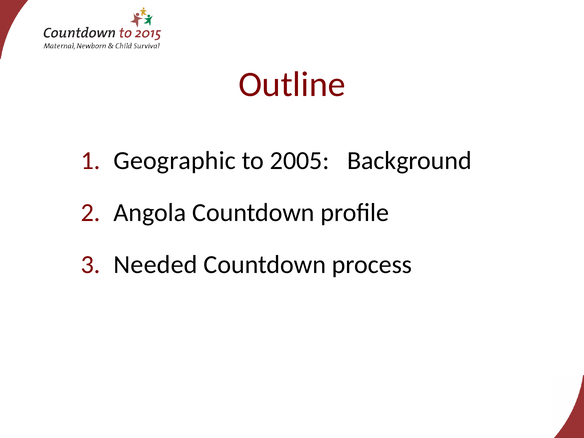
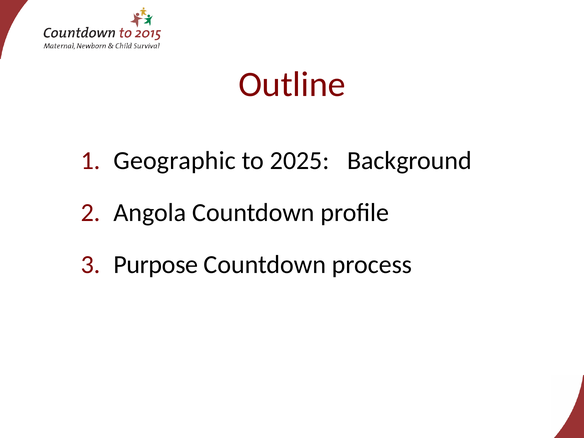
2005: 2005 -> 2025
Needed: Needed -> Purpose
